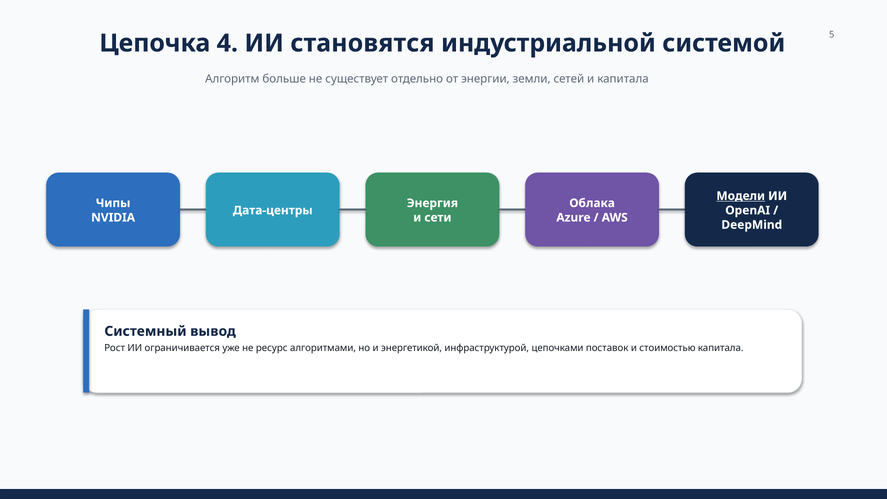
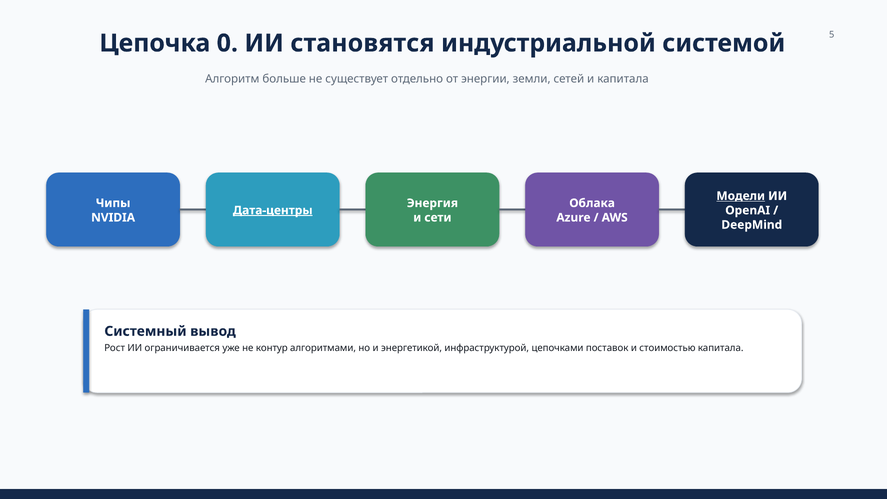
4: 4 -> 0
Дата-центры underline: none -> present
ресурс: ресурс -> контур
